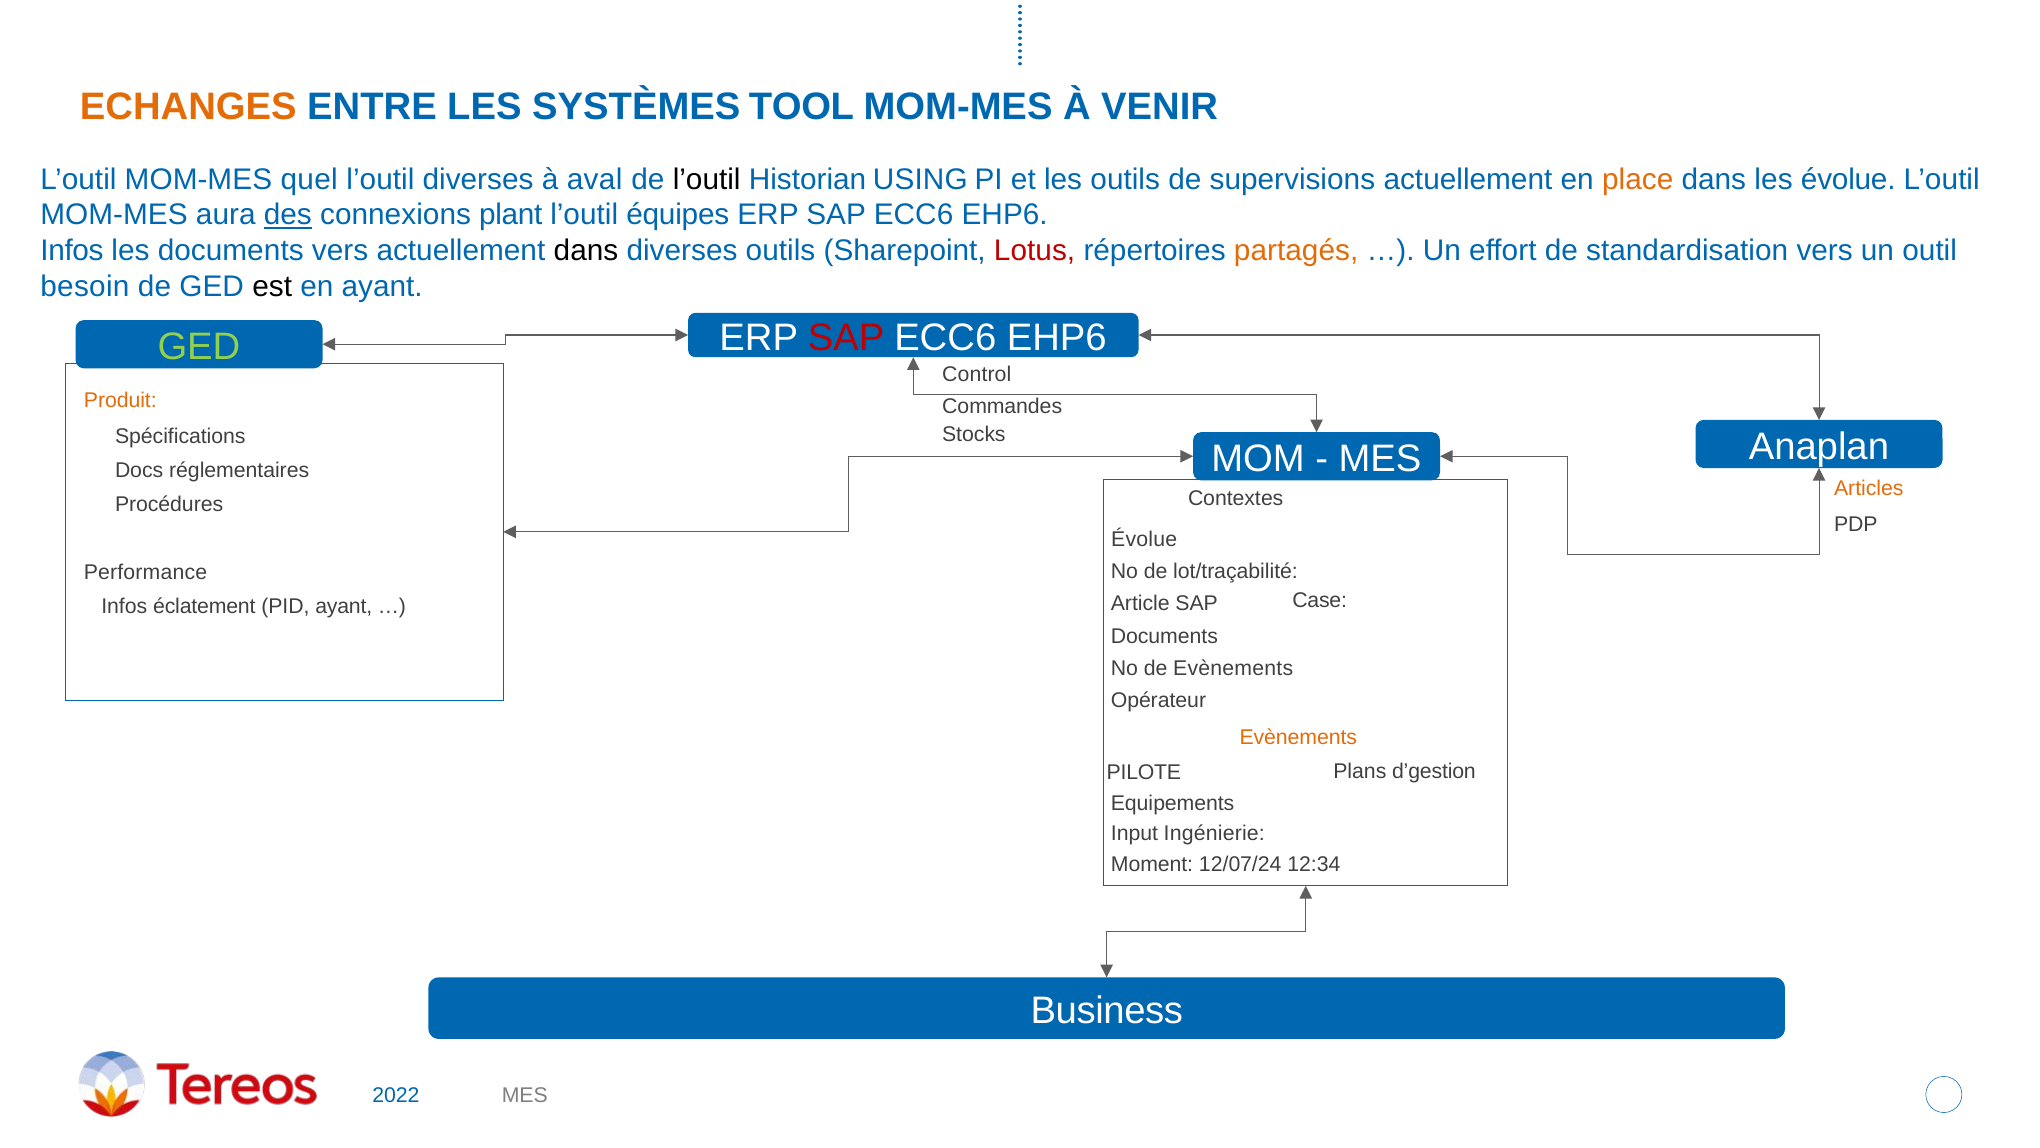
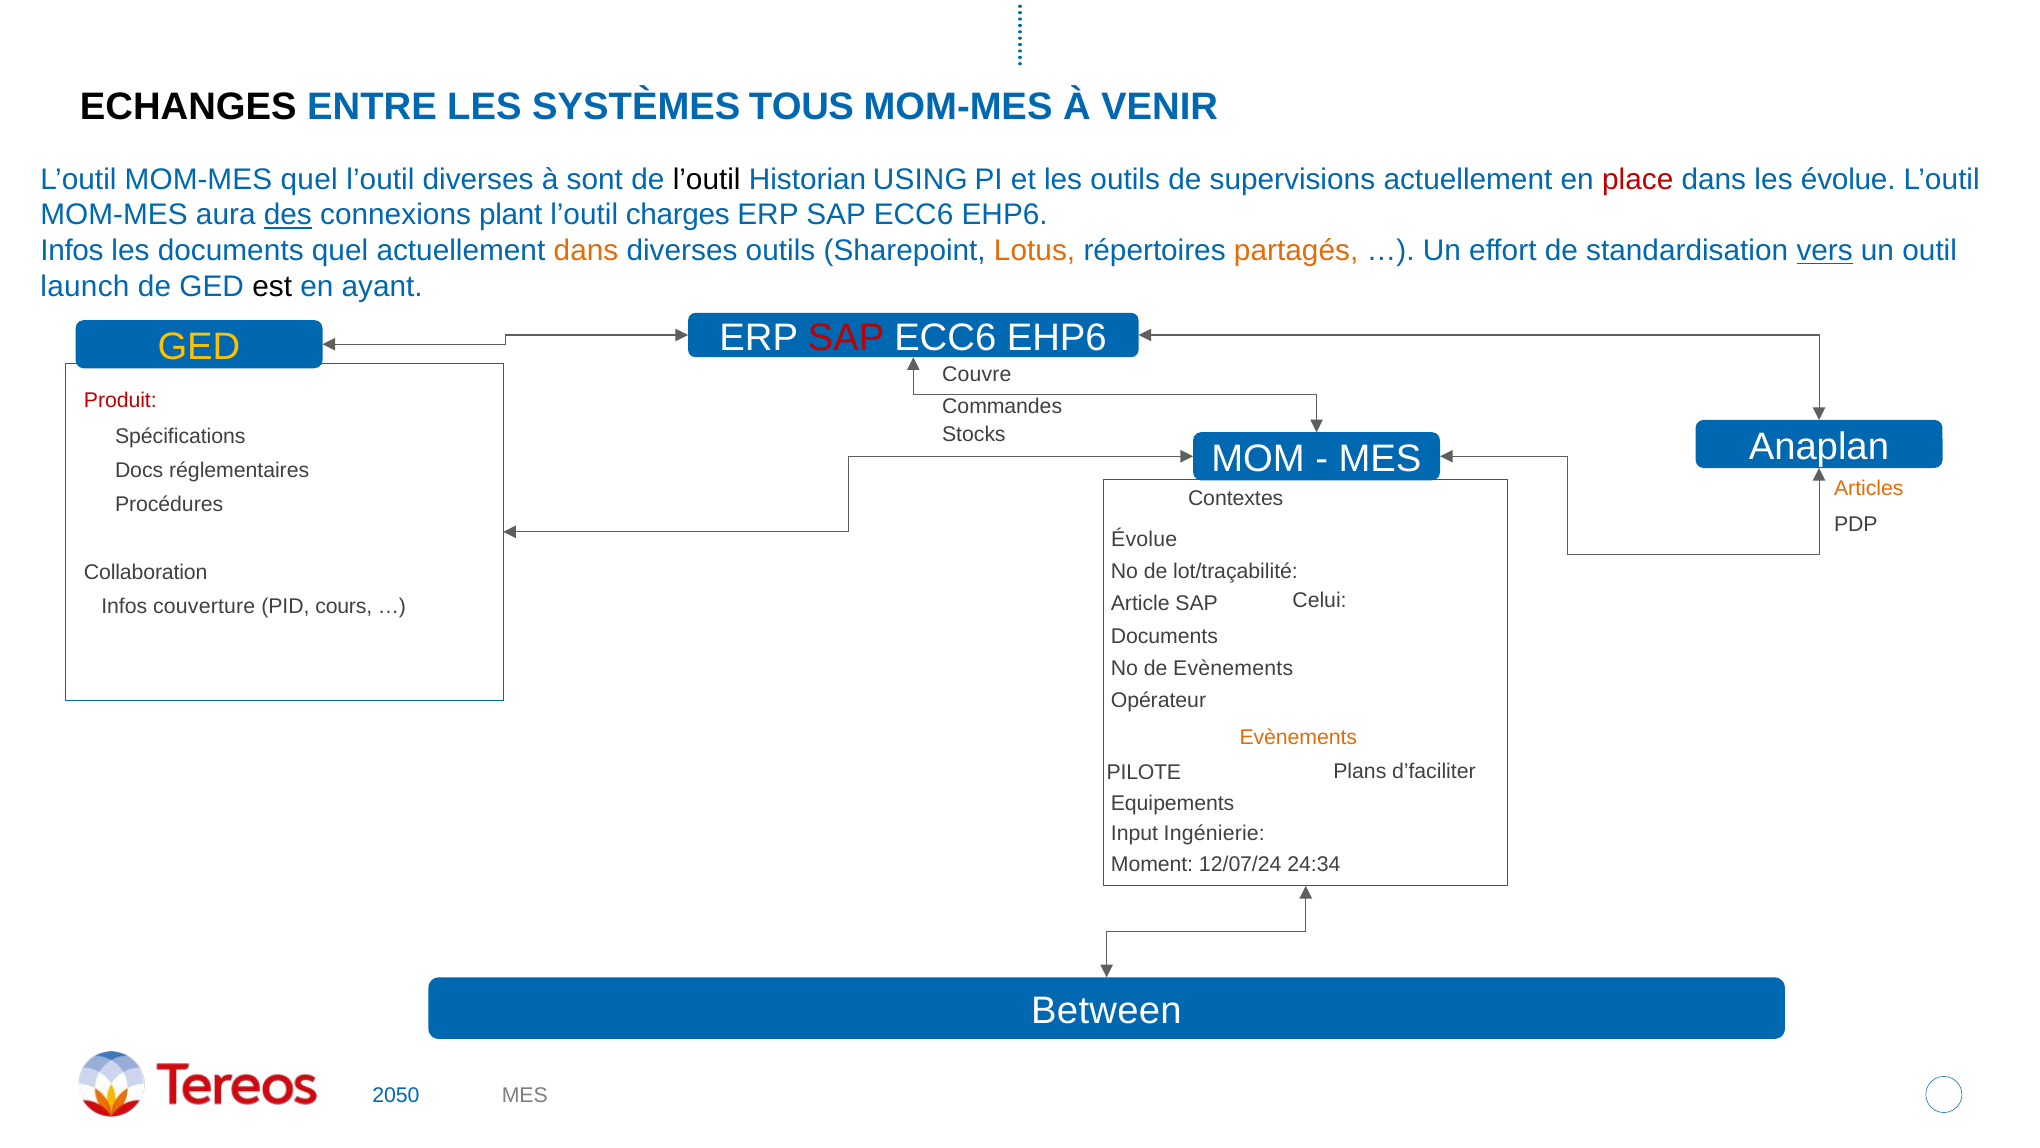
ECHANGES colour: orange -> black
TOOL: TOOL -> TOUS
aval: aval -> sont
place colour: orange -> red
équipes: équipes -> charges
documents vers: vers -> quel
dans at (586, 251) colour: black -> orange
Lotus colour: red -> orange
vers at (1825, 251) underline: none -> present
besoin: besoin -> launch
GED at (199, 347) colour: light green -> yellow
Control: Control -> Couvre
Produit colour: orange -> red
Performance: Performance -> Collaboration
Case: Case -> Celui
éclatement: éclatement -> couverture
PID ayant: ayant -> cours
d’gestion: d’gestion -> d’faciliter
12:34: 12:34 -> 24:34
Business: Business -> Between
2022: 2022 -> 2050
